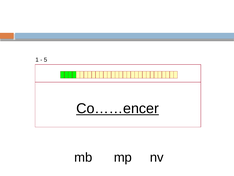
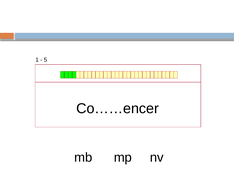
Co……encer underline: present -> none
